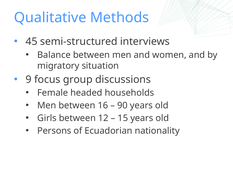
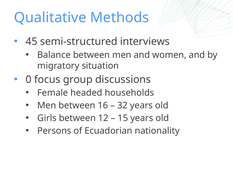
9: 9 -> 0
90: 90 -> 32
